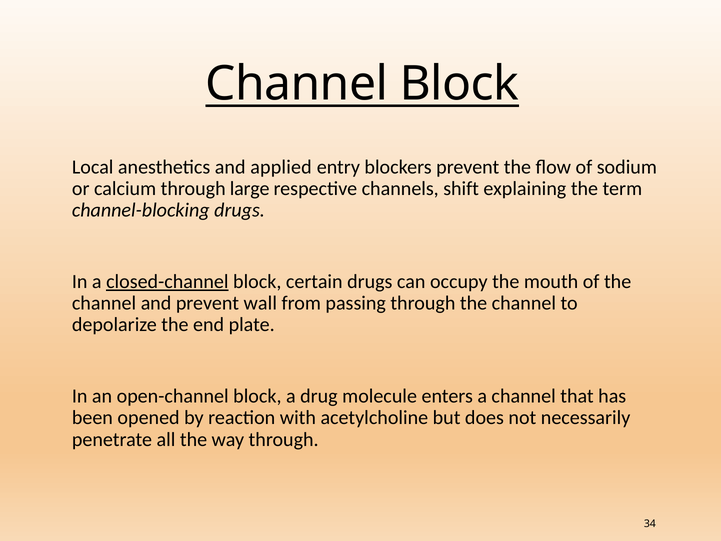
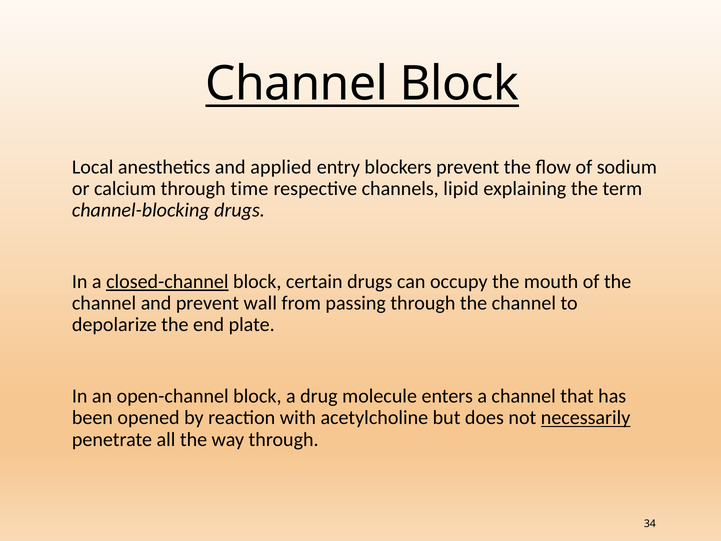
large: large -> time
shift: shift -> lipid
necessarily underline: none -> present
